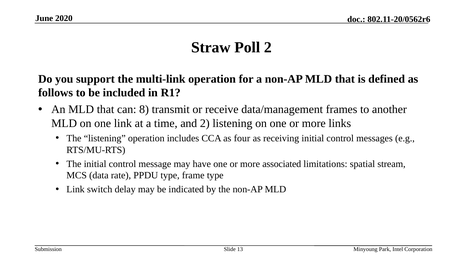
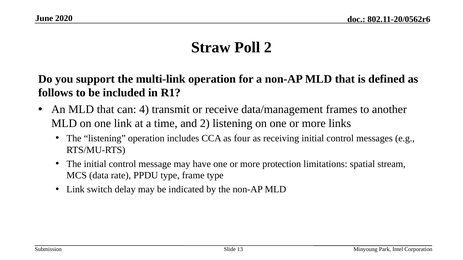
8: 8 -> 4
associated: associated -> protection
